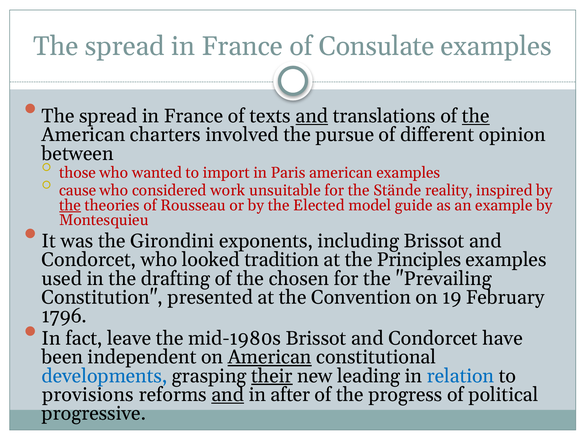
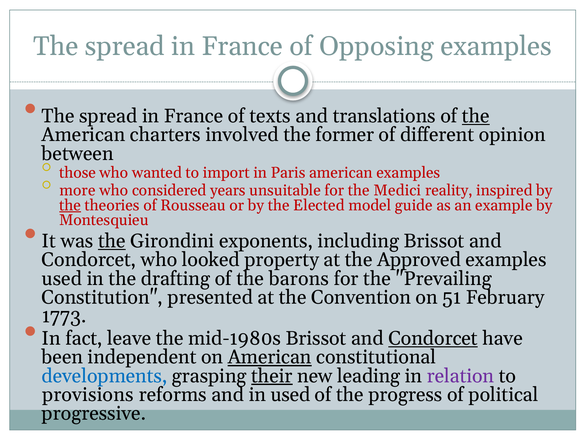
Consulate: Consulate -> Opposing
and at (312, 116) underline: present -> none
pursue: pursue -> former
cause: cause -> more
work: work -> years
Stände: Stände -> Medici
the at (112, 241) underline: none -> present
tradition: tradition -> property
Principles: Principles -> Approved
chosen: chosen -> barons
19: 19 -> 51
1796: 1796 -> 1773
Condorcet at (433, 338) underline: none -> present
relation colour: blue -> purple
and at (228, 394) underline: present -> none
in after: after -> used
